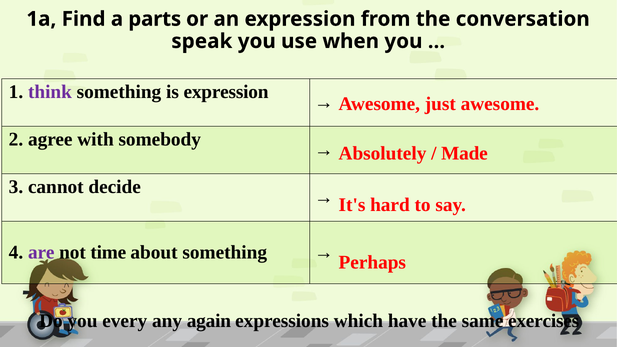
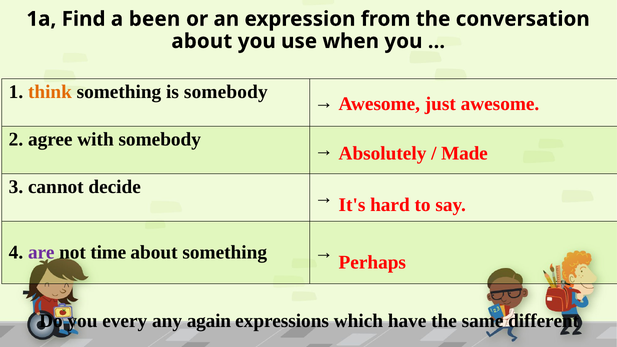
parts: parts -> been
speak at (202, 41): speak -> about
think colour: purple -> orange
is expression: expression -> somebody
exercises: exercises -> different
